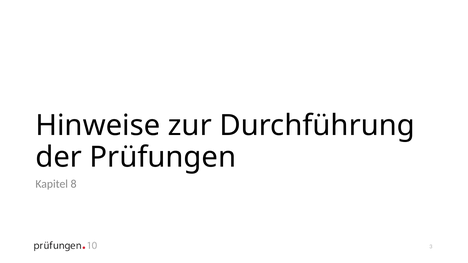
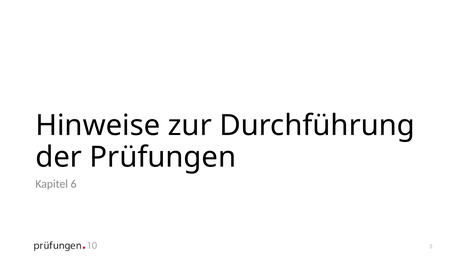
8: 8 -> 6
